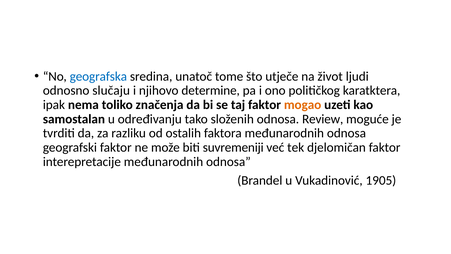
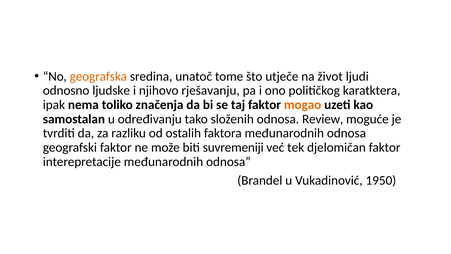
geografska colour: blue -> orange
slučaju: slučaju -> ljudske
determine: determine -> rješavanju
1905: 1905 -> 1950
